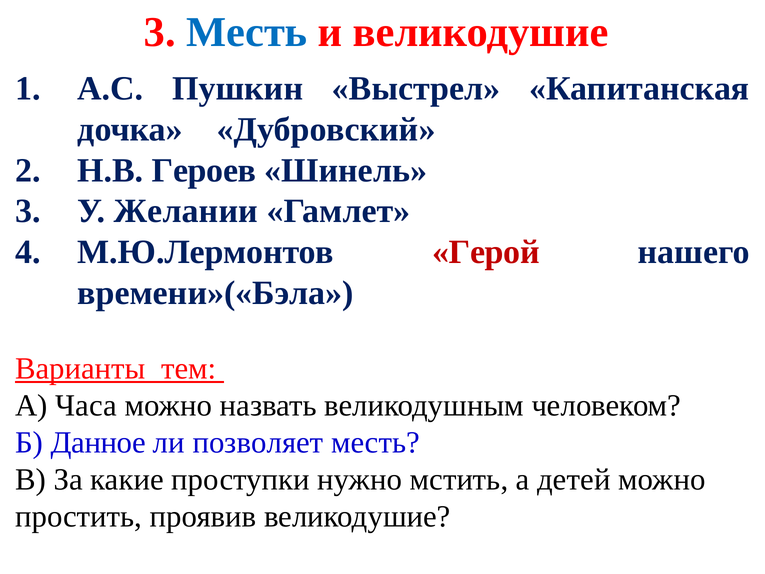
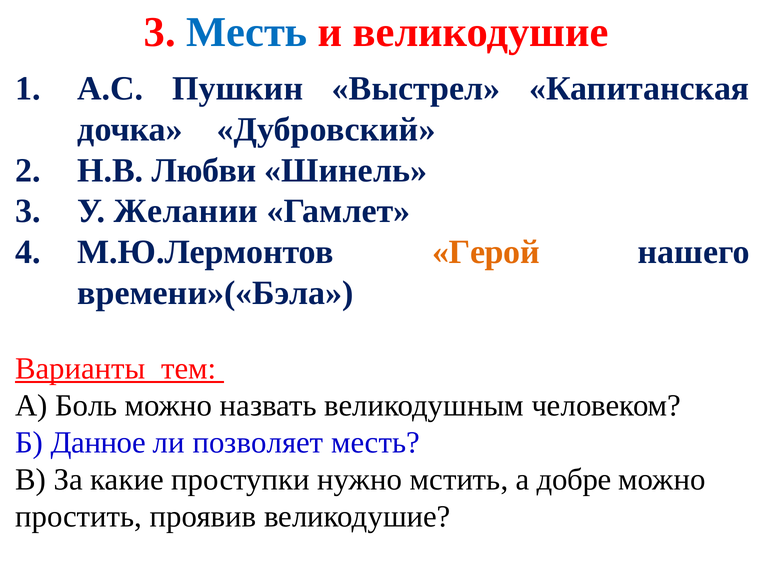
Героев: Героев -> Любви
Герой colour: red -> orange
Часа: Часа -> Боль
детей: детей -> добре
